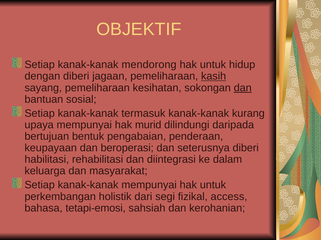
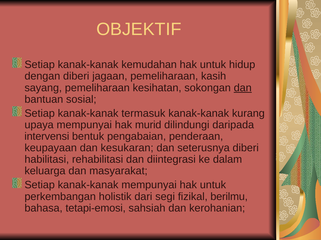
mendorong: mendorong -> kemudahan
kasih underline: present -> none
bertujuan: bertujuan -> intervensi
beroperasi: beroperasi -> kesukaran
access: access -> berilmu
